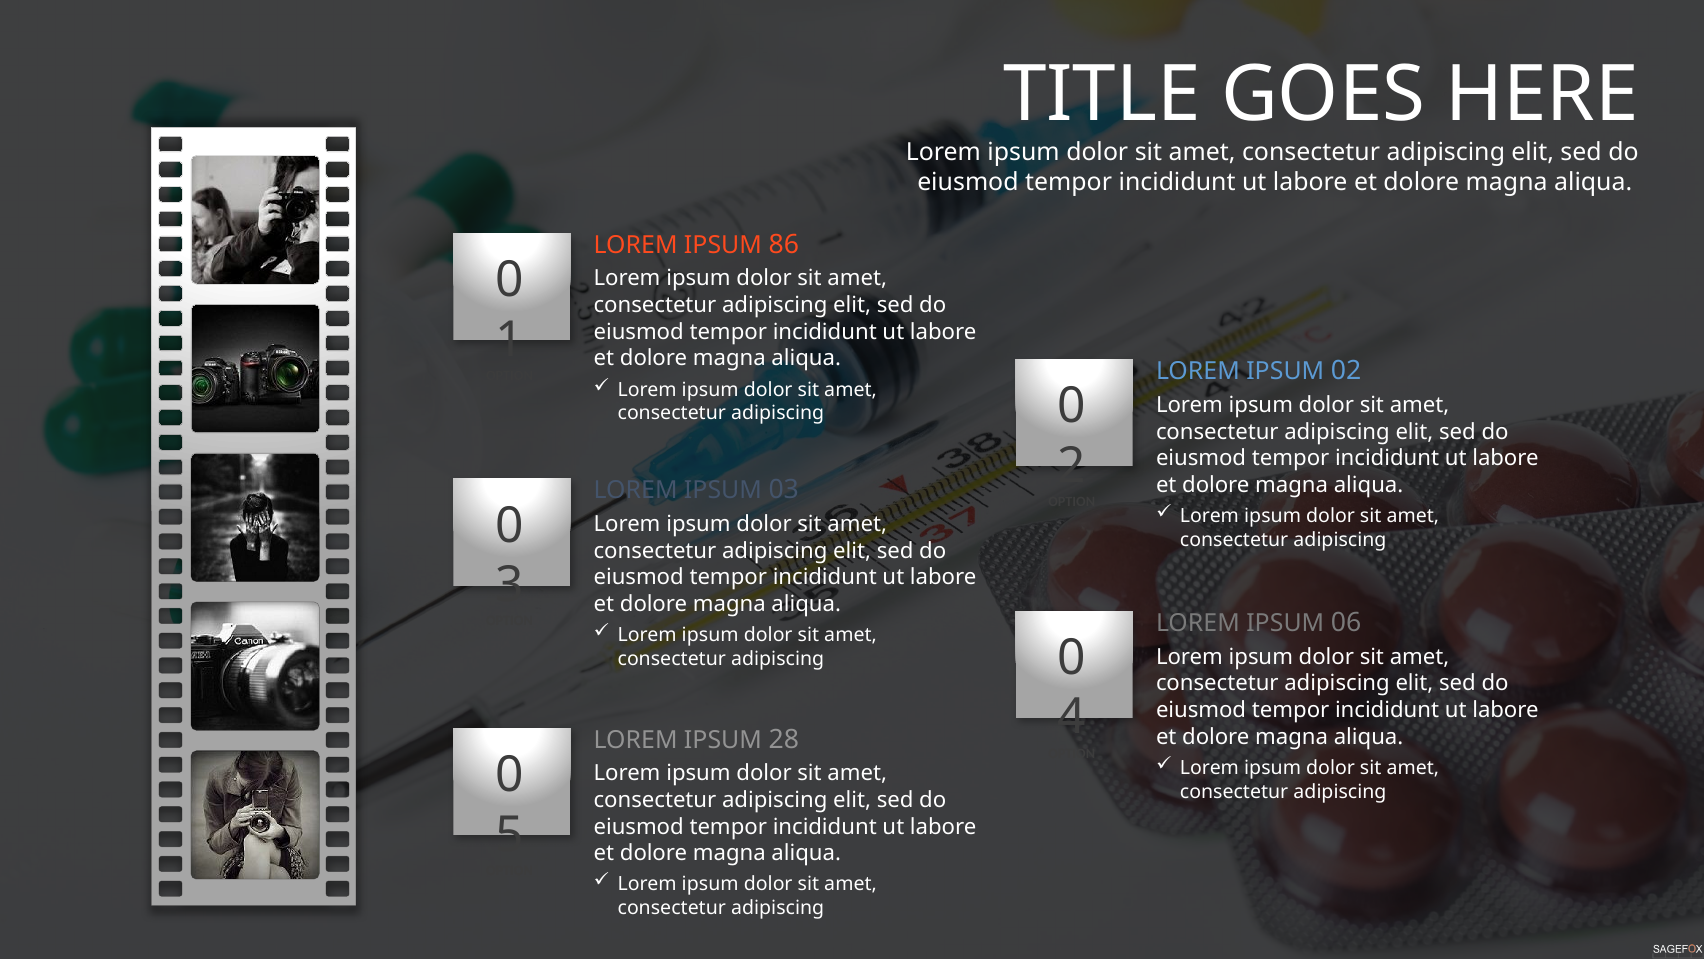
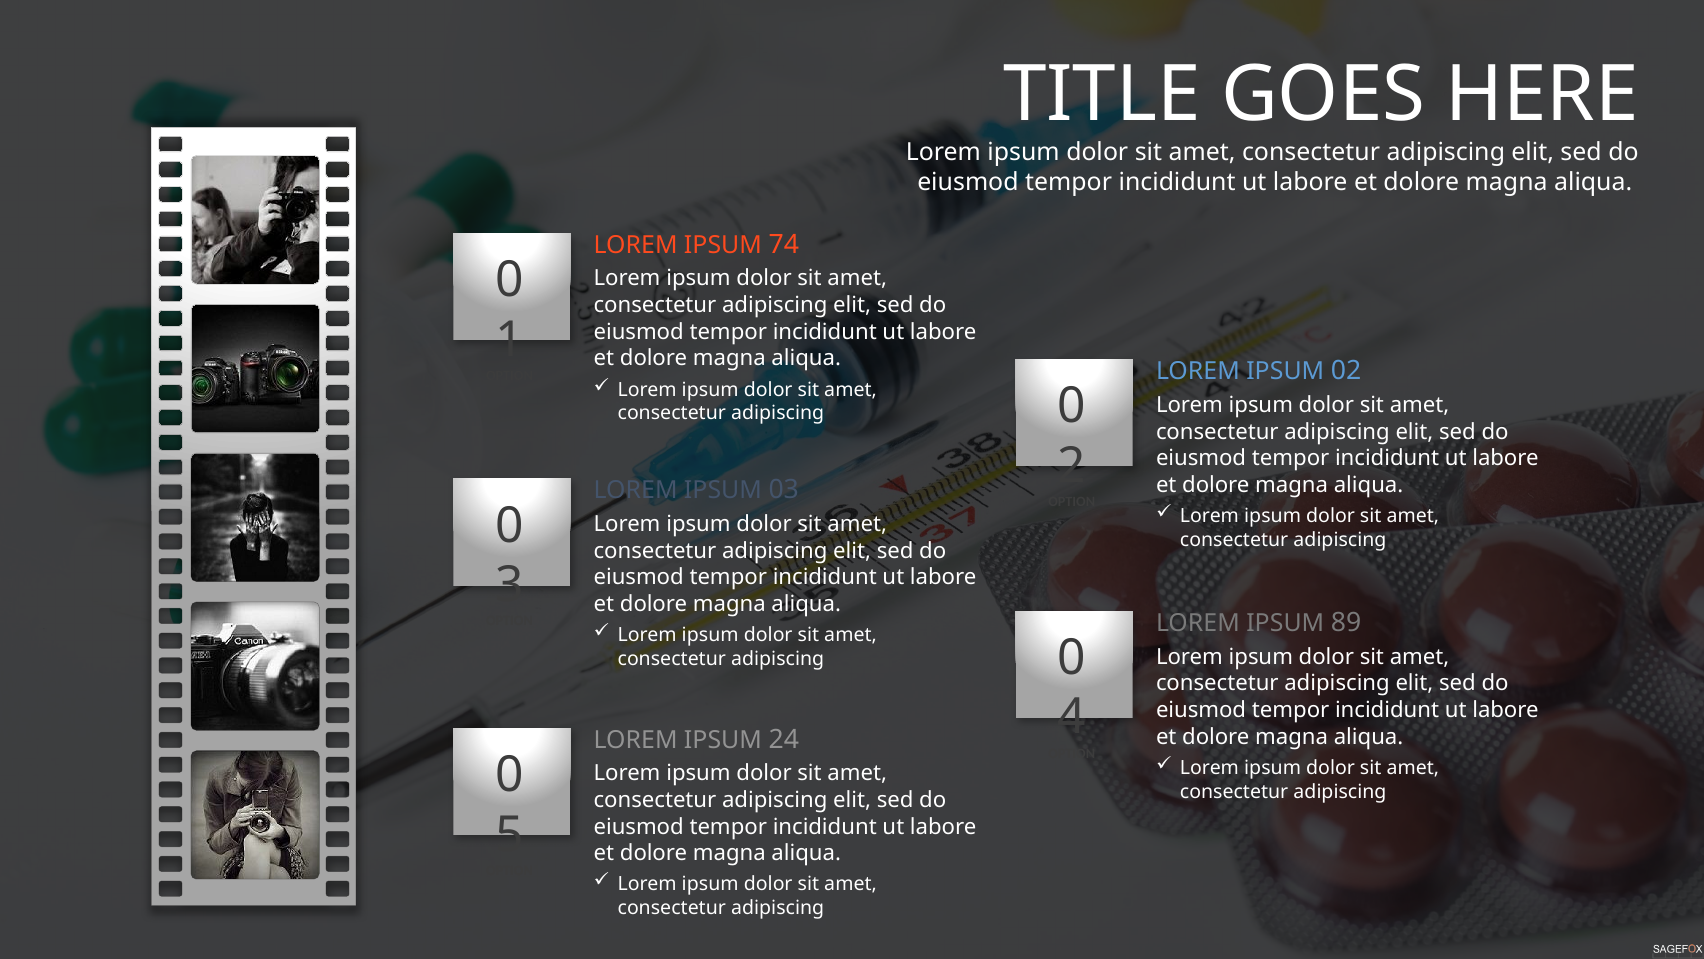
86: 86 -> 74
06: 06 -> 89
28: 28 -> 24
